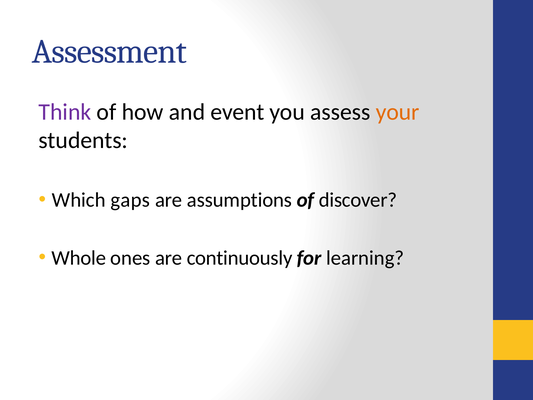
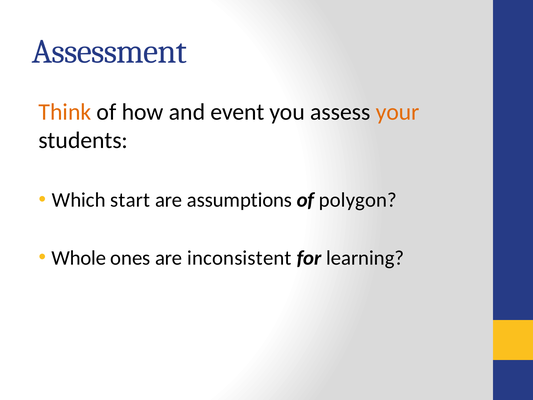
Think colour: purple -> orange
gaps: gaps -> start
discover: discover -> polygon
continuously: continuously -> inconsistent
